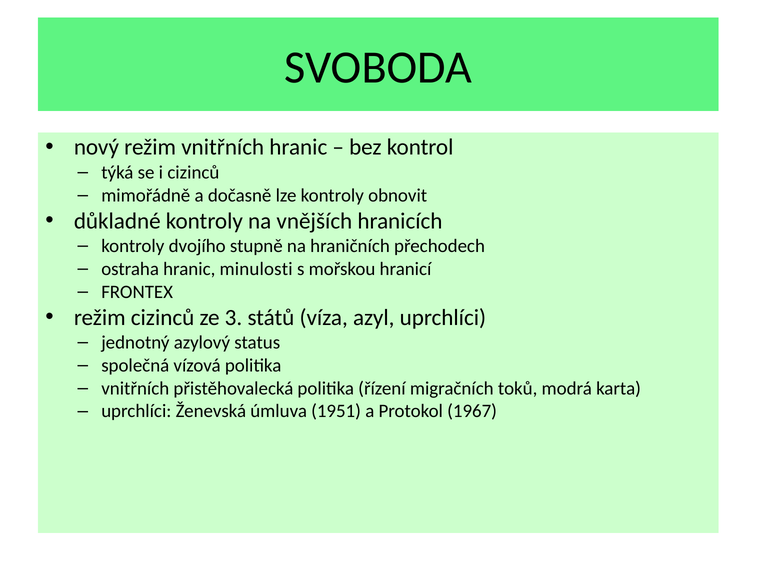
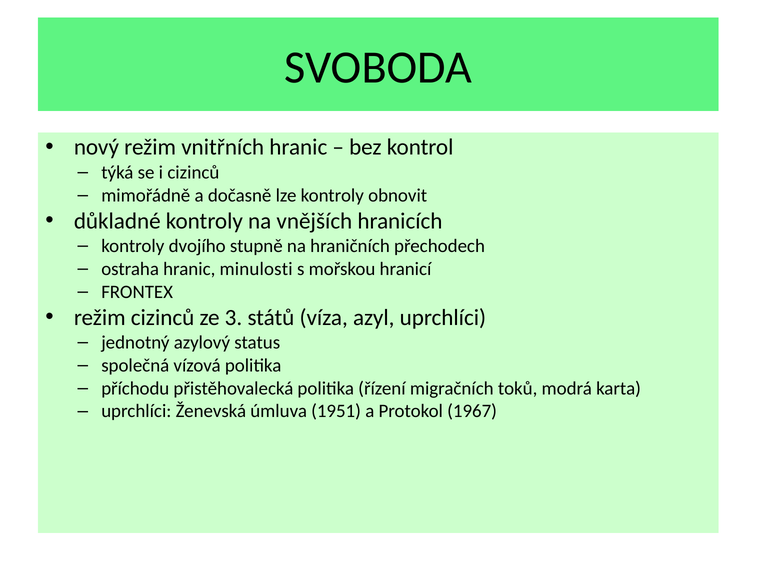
vnitřních at (135, 388): vnitřních -> příchodu
